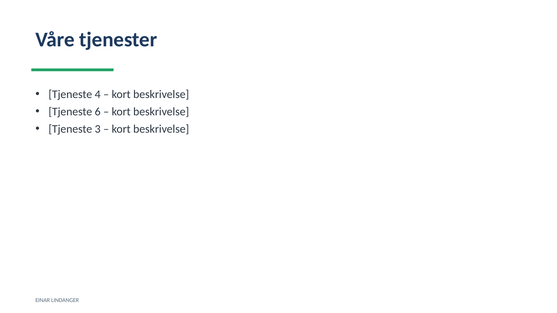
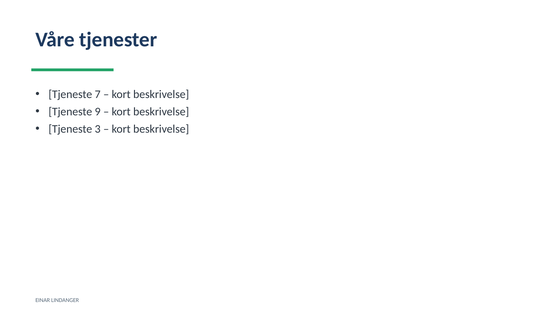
4: 4 -> 7
6: 6 -> 9
